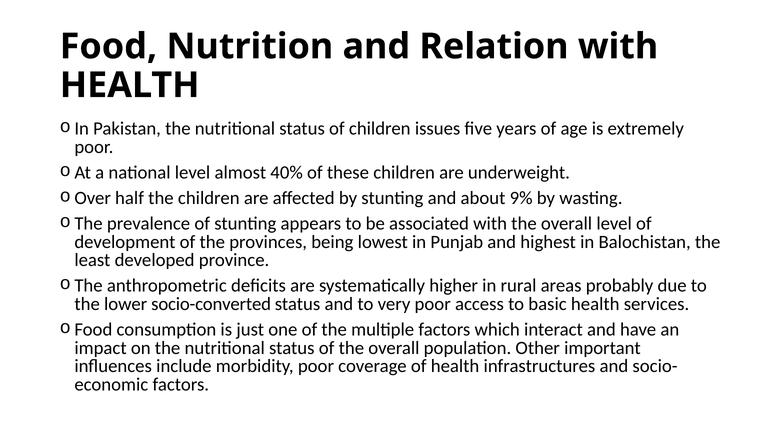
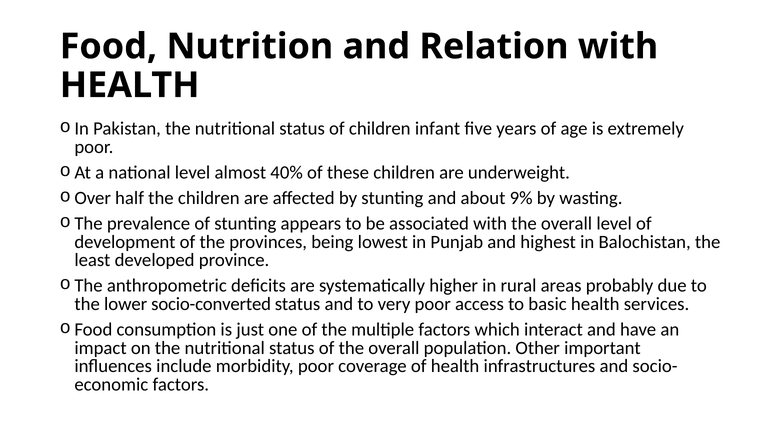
issues: issues -> infant
